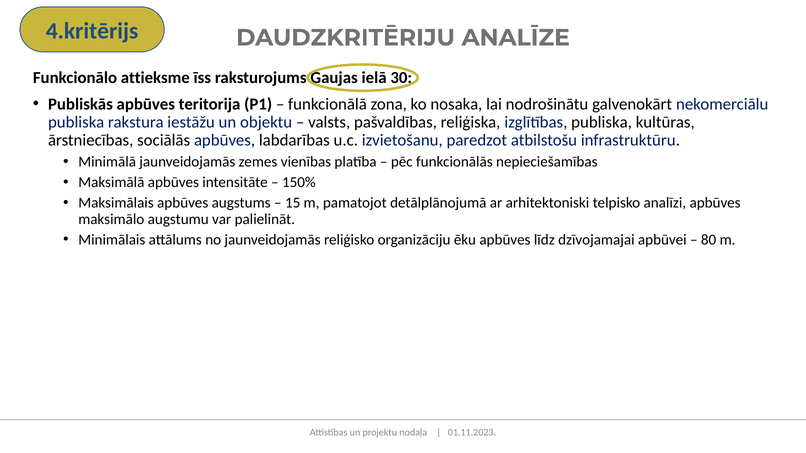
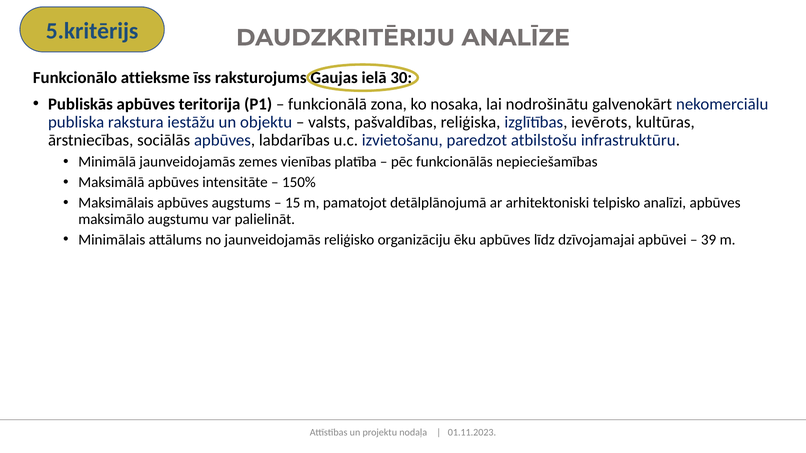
4.kritērijs: 4.kritērijs -> 5.kritērijs
izglītības publiska: publiska -> ievērots
80: 80 -> 39
